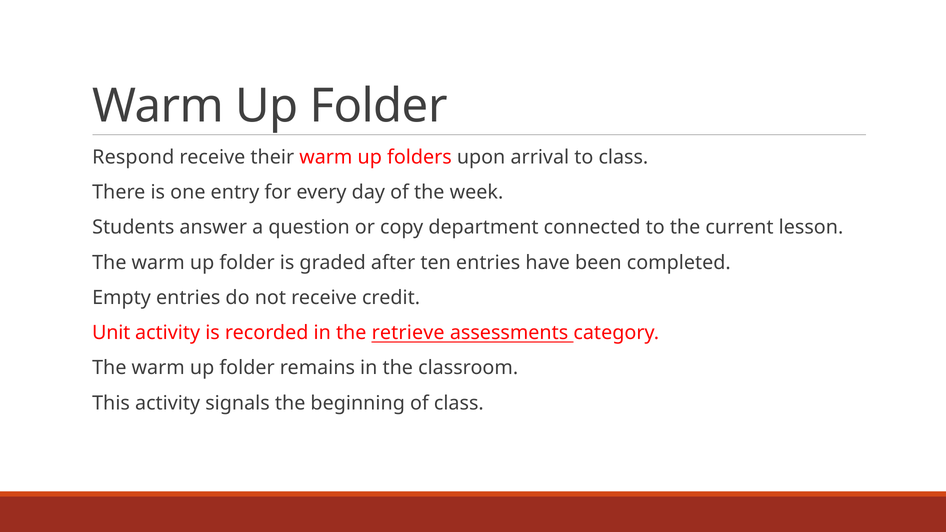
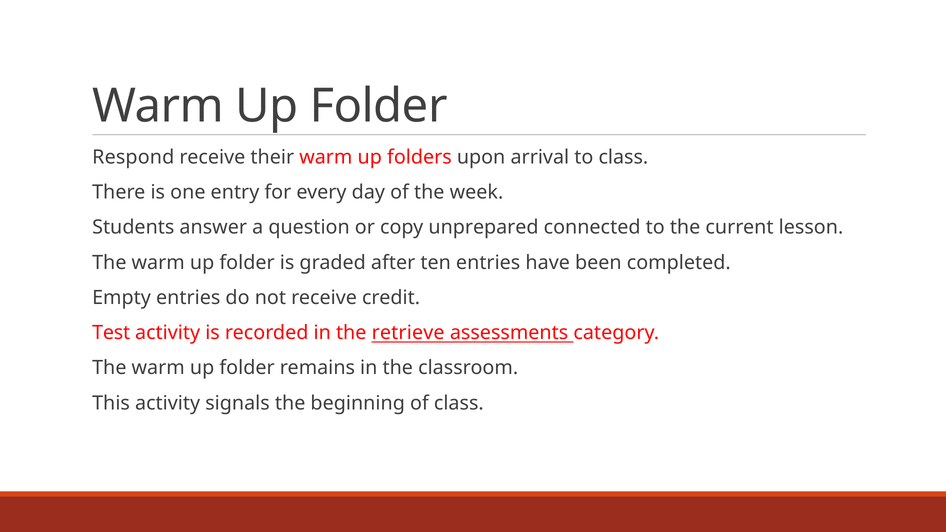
department: department -> unprepared
Unit: Unit -> Test
